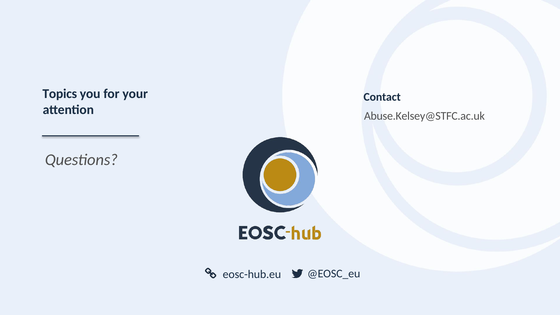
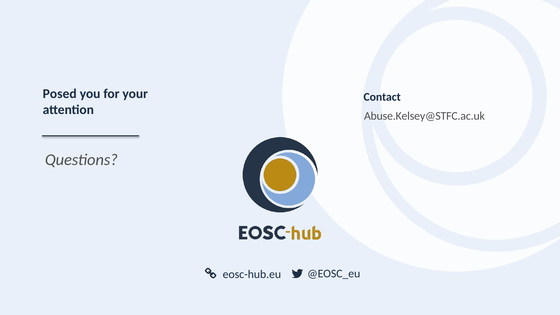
Topics: Topics -> Posed
